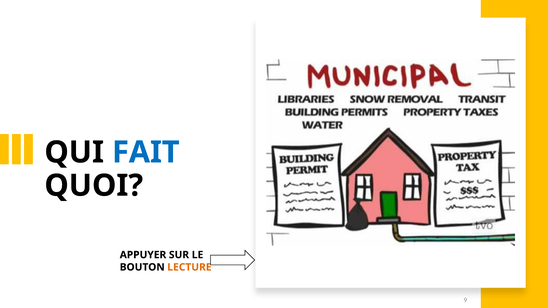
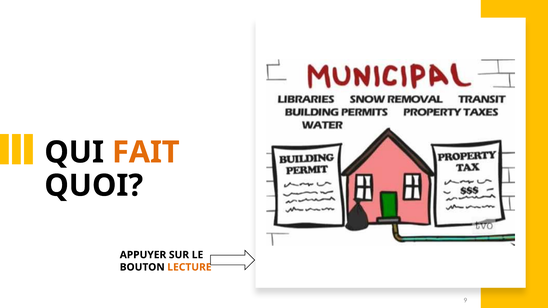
FAIT colour: blue -> orange
